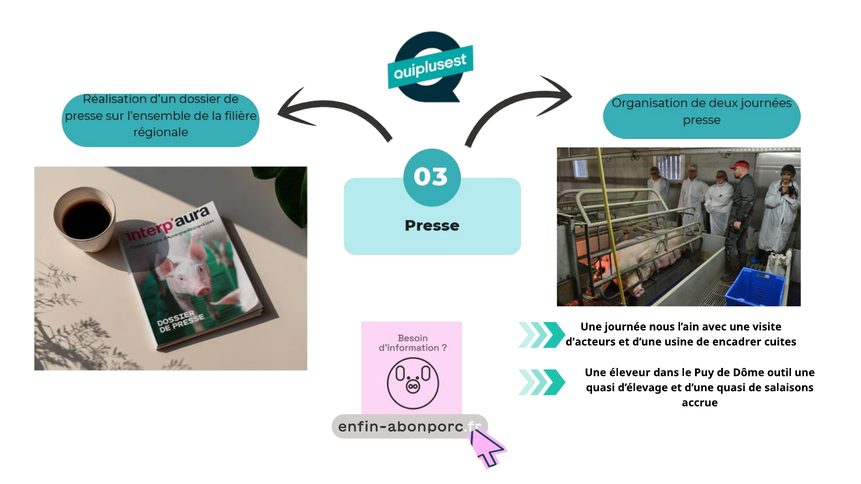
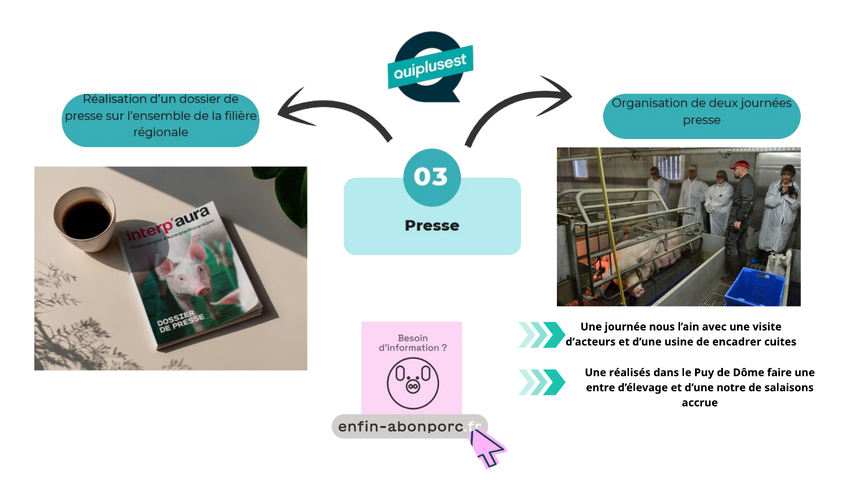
éleveur: éleveur -> réalisés
outil: outil -> faire
quasi at (600, 388): quasi -> entre
d’une quasi: quasi -> notre
